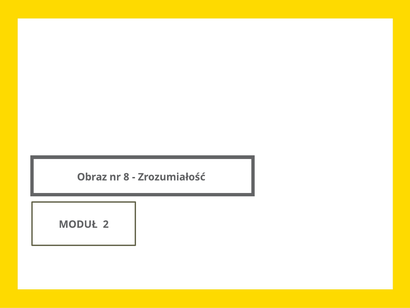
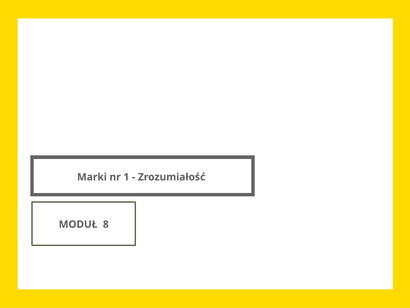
Obraz: Obraz -> Marki
8: 8 -> 1
2: 2 -> 8
